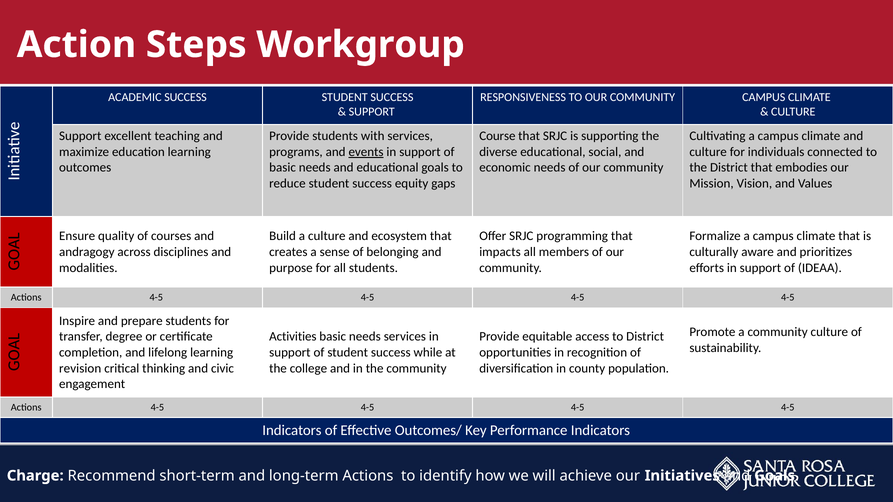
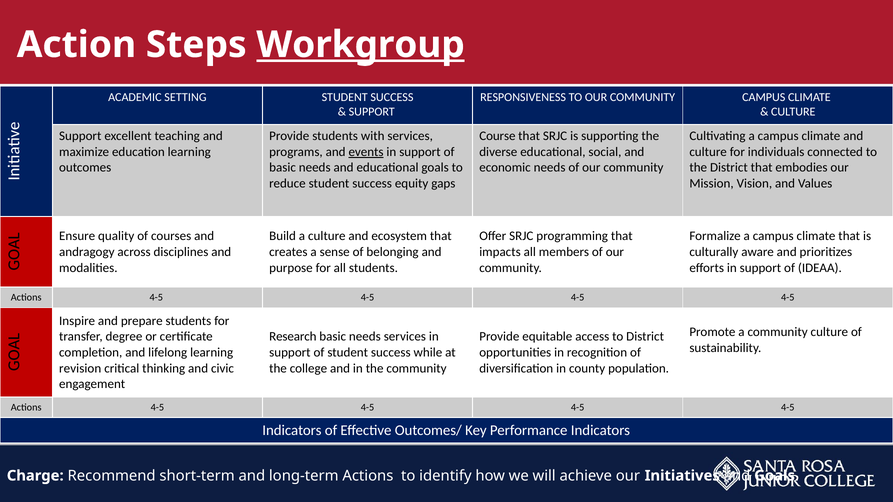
Workgroup underline: none -> present
ACADEMIC SUCCESS: SUCCESS -> SETTING
Activities: Activities -> Research
